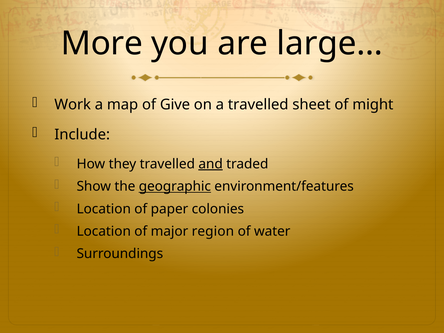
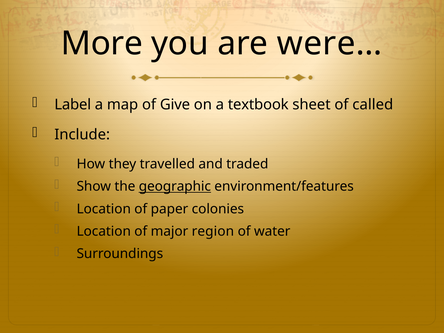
large…: large… -> were…
Work: Work -> Label
a travelled: travelled -> textbook
might: might -> called
and underline: present -> none
